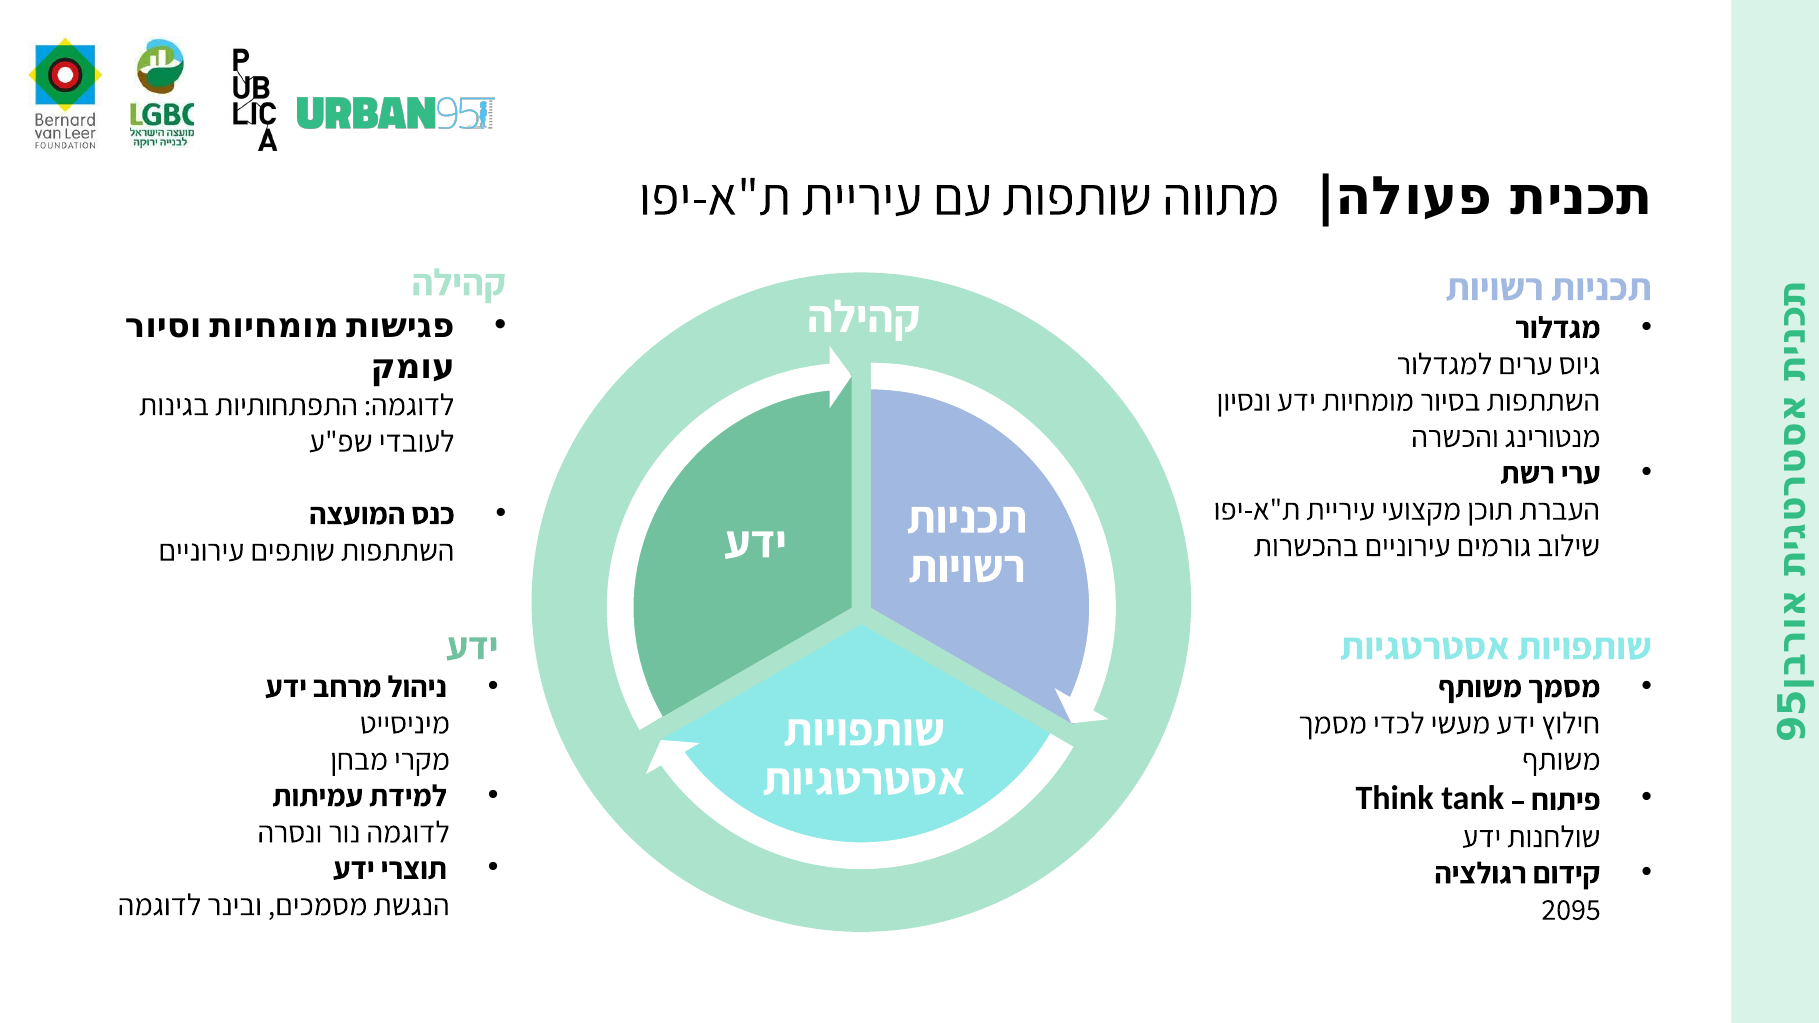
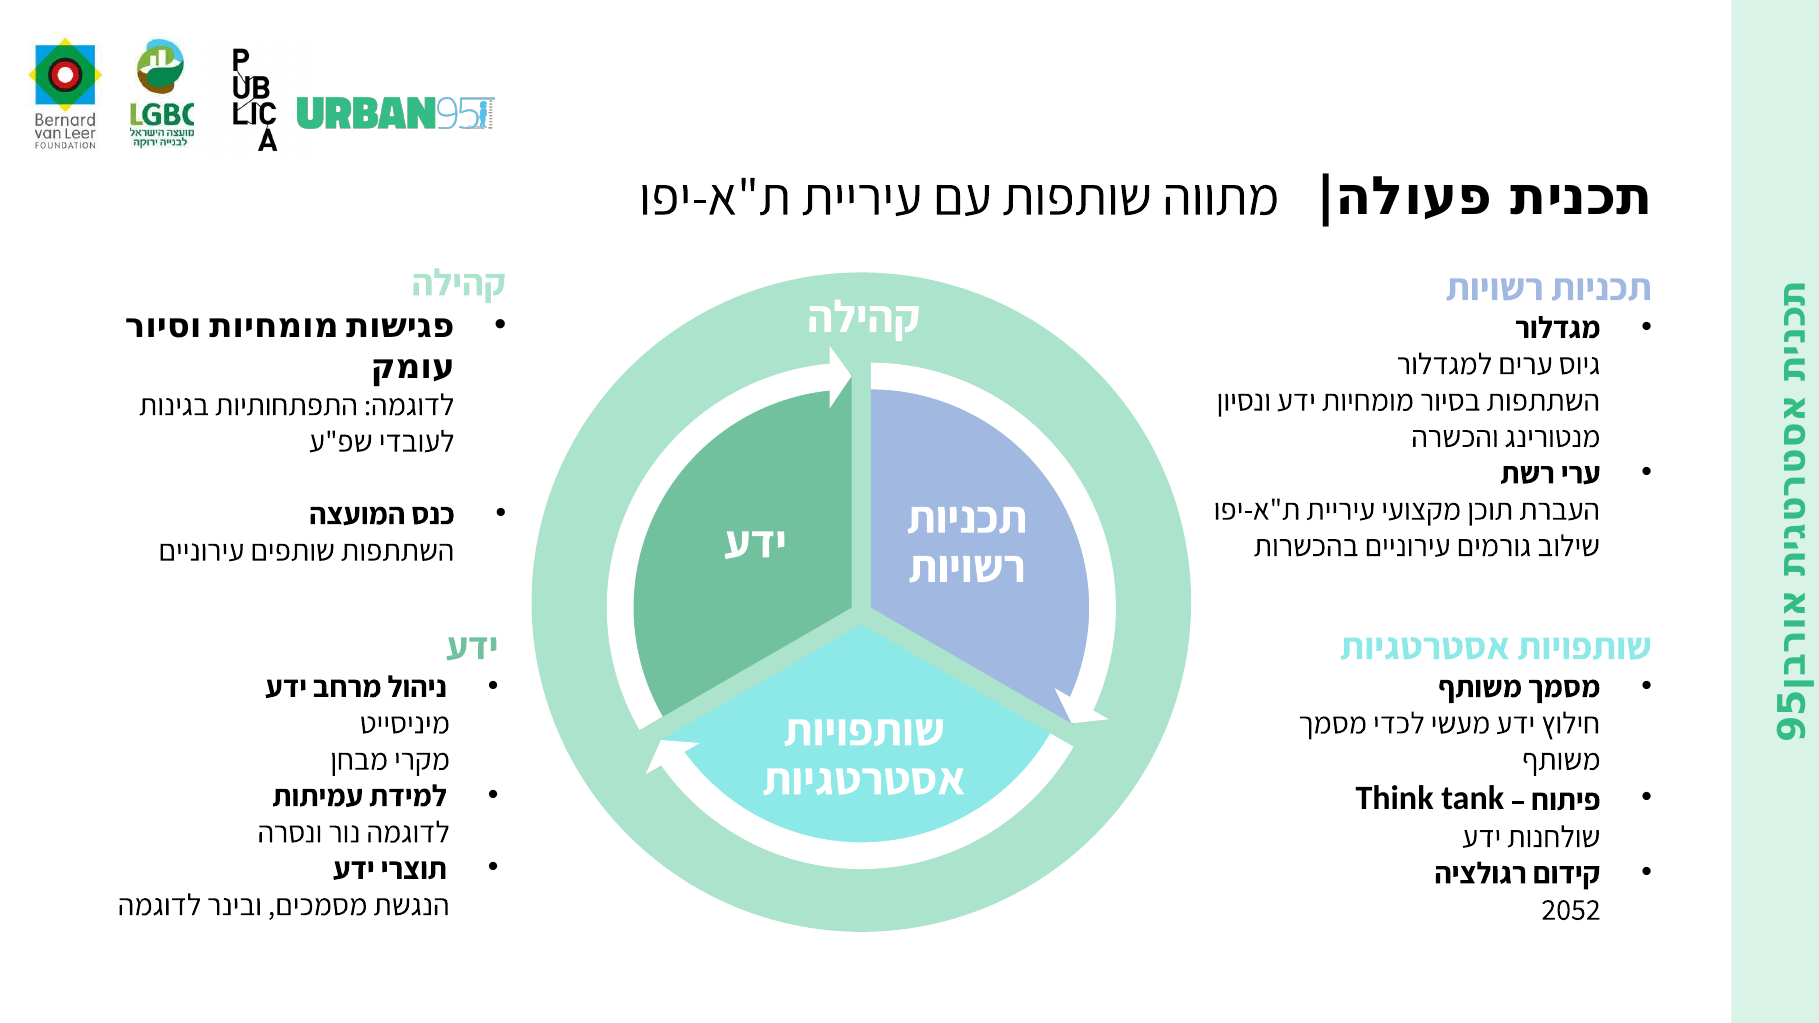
2095: 2095 -> 2052
